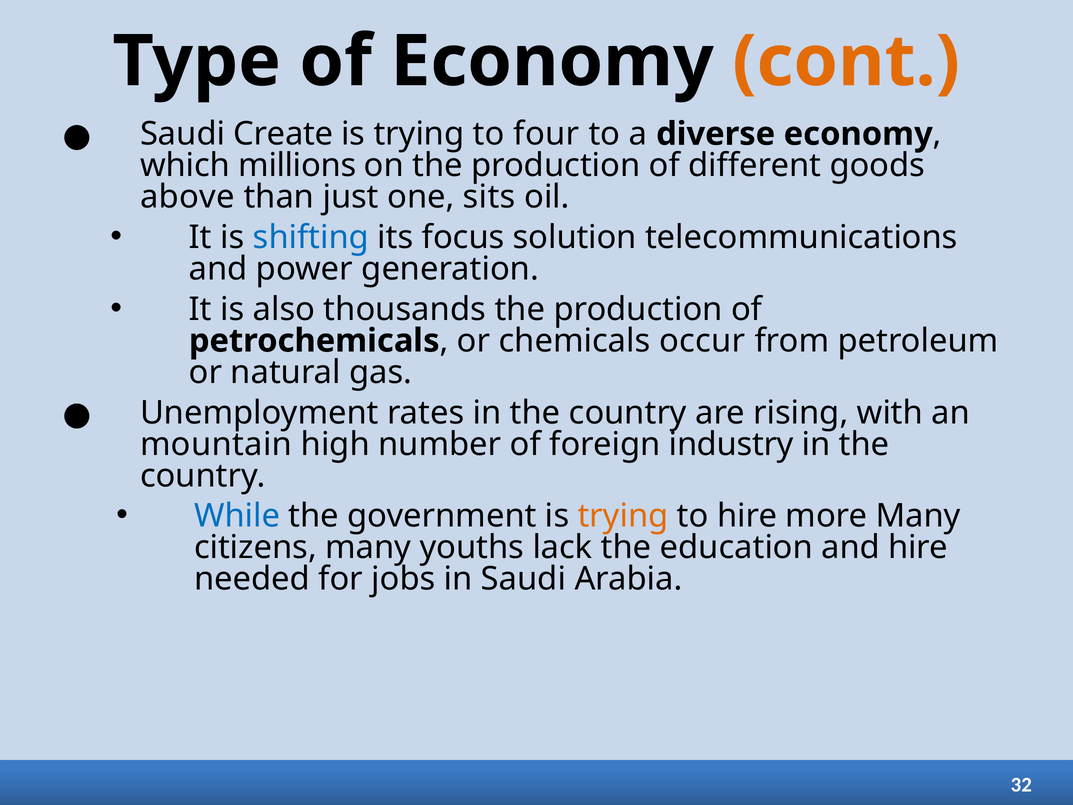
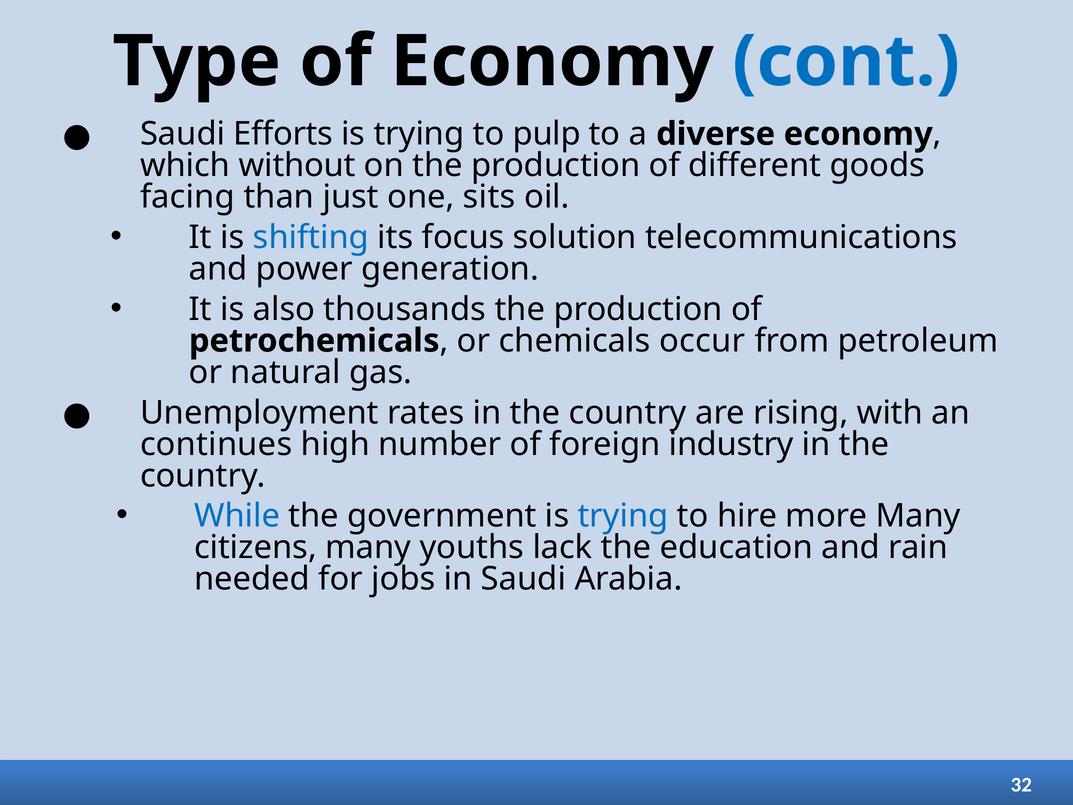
cont colour: orange -> blue
Create: Create -> Efforts
four: four -> pulp
millions: millions -> without
above: above -> facing
mountain: mountain -> continues
trying at (623, 516) colour: orange -> blue
and hire: hire -> rain
